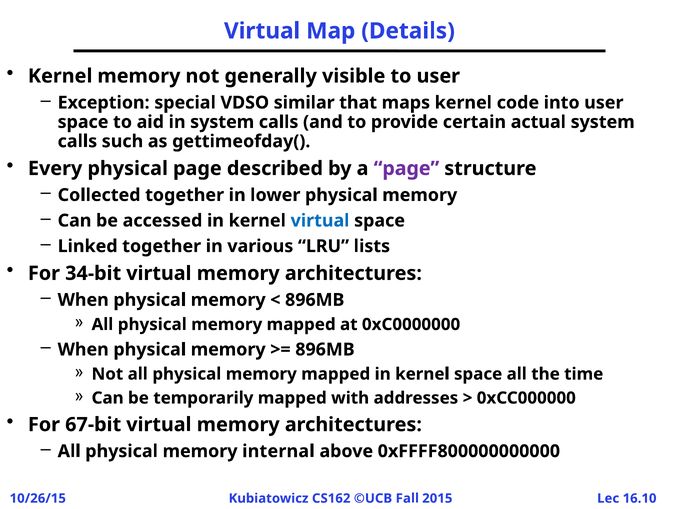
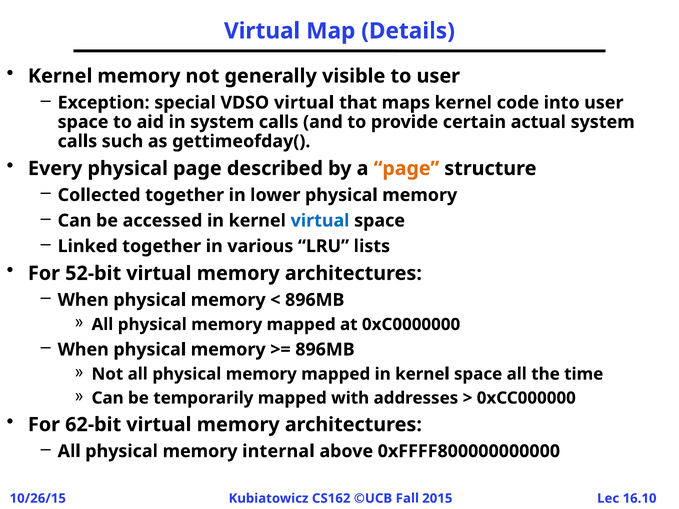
VDSO similar: similar -> virtual
page at (406, 169) colour: purple -> orange
34-bit: 34-bit -> 52-bit
67-bit: 67-bit -> 62-bit
